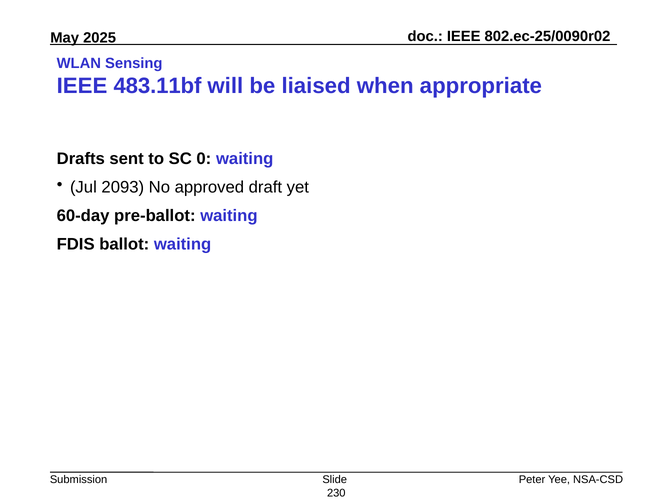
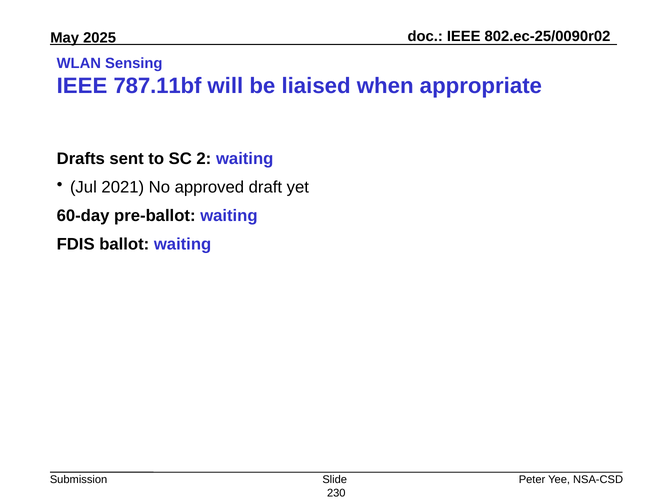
483.11bf: 483.11bf -> 787.11bf
0: 0 -> 2
2093: 2093 -> 2021
